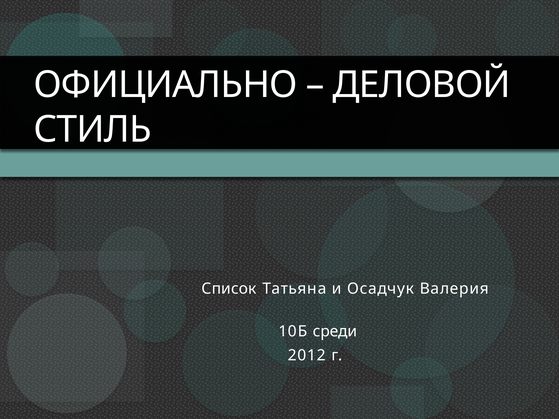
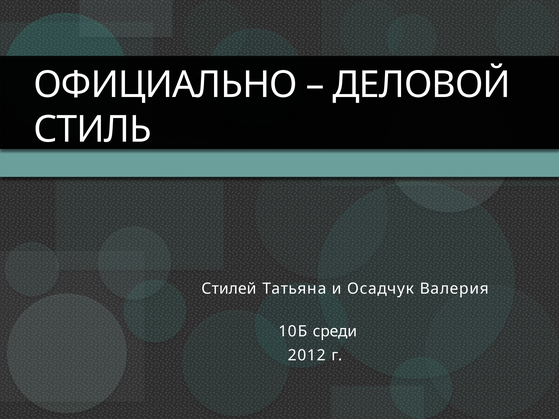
Список: Список -> Стилей
